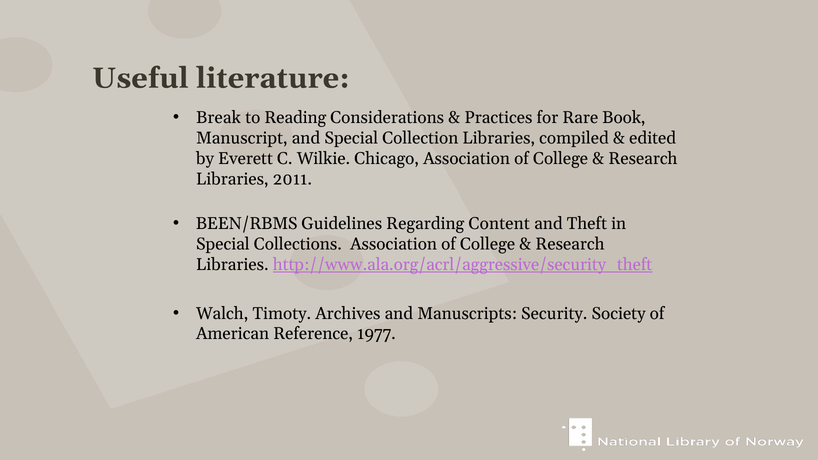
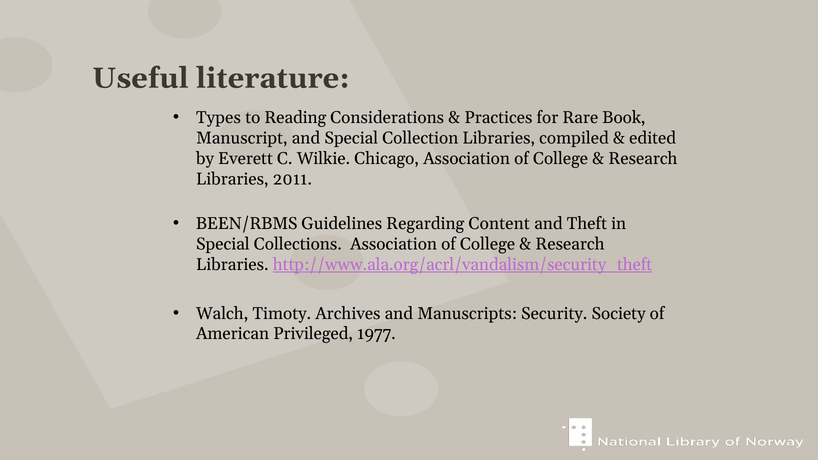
Break: Break -> Types
http://www.ala.org/acrl/aggressive/security_theft: http://www.ala.org/acrl/aggressive/security_theft -> http://www.ala.org/acrl/vandalism/security_theft
Reference: Reference -> Privileged
